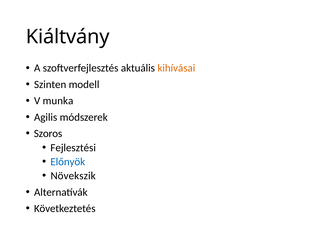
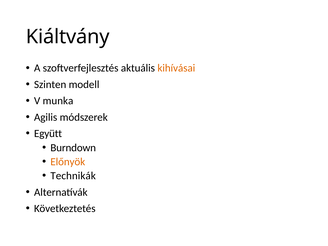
Szoros: Szoros -> Együtt
Fejlesztési: Fejlesztési -> Burndown
Előnyök colour: blue -> orange
Növekszik: Növekszik -> Technikák
